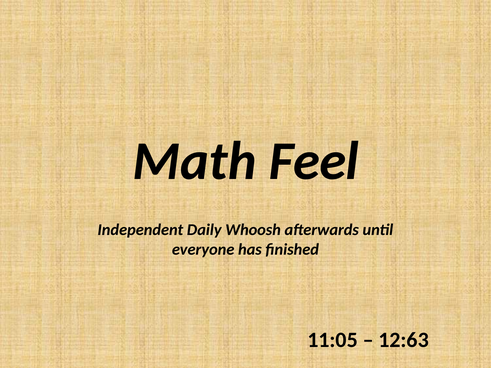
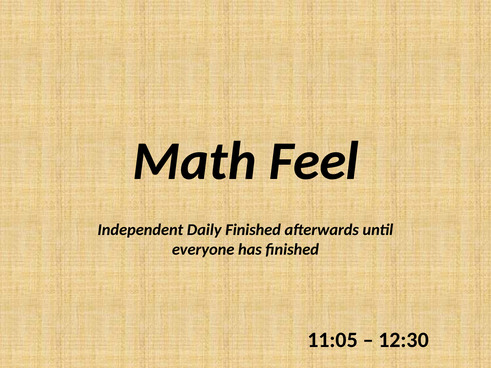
Daily Whoosh: Whoosh -> Finished
12:63: 12:63 -> 12:30
